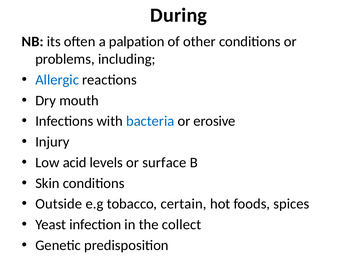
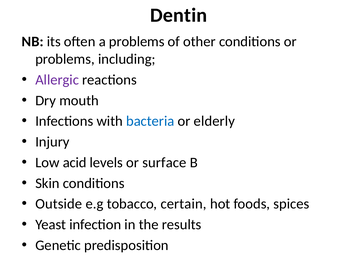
During: During -> Dentin
a palpation: palpation -> problems
Allergic colour: blue -> purple
erosive: erosive -> elderly
collect: collect -> results
